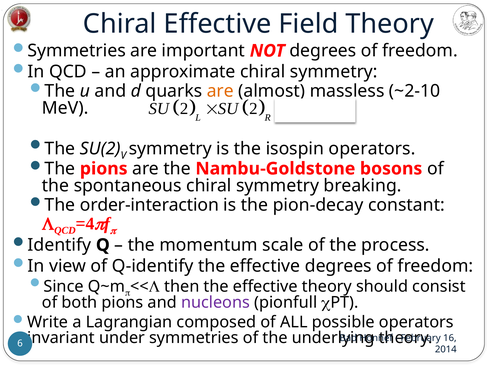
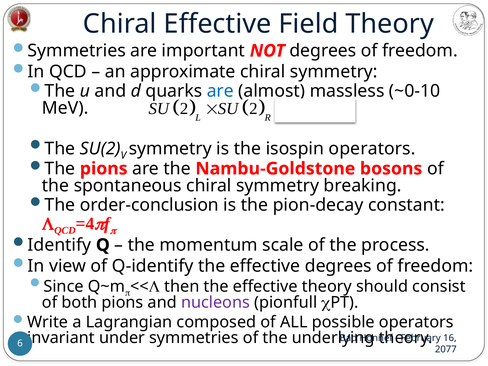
are at (220, 91) colour: orange -> blue
~2-10: ~2-10 -> ~0-10
order-interaction: order-interaction -> order-conclusion
2014: 2014 -> 2077
